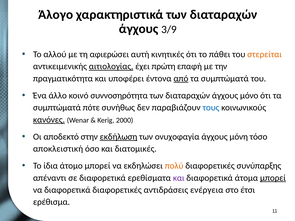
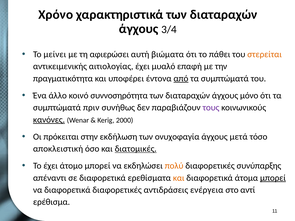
Άλογο: Άλογο -> Χρόνο
3/9: 3/9 -> 3/4
αλλού: αλλού -> μείνει
κινητικές: κινητικές -> βιώματα
αιτιολογίας underline: present -> none
πρώτη: πρώτη -> μυαλό
πότε: πότε -> πριν
τους colour: blue -> purple
αποδεκτό: αποδεκτό -> πρόκειται
εκδήλωση underline: present -> none
μόνη: μόνη -> μετά
διατομικές underline: none -> present
Το ίδια: ίδια -> έχει
και at (179, 178) colour: purple -> orange
έτσι: έτσι -> αντί
